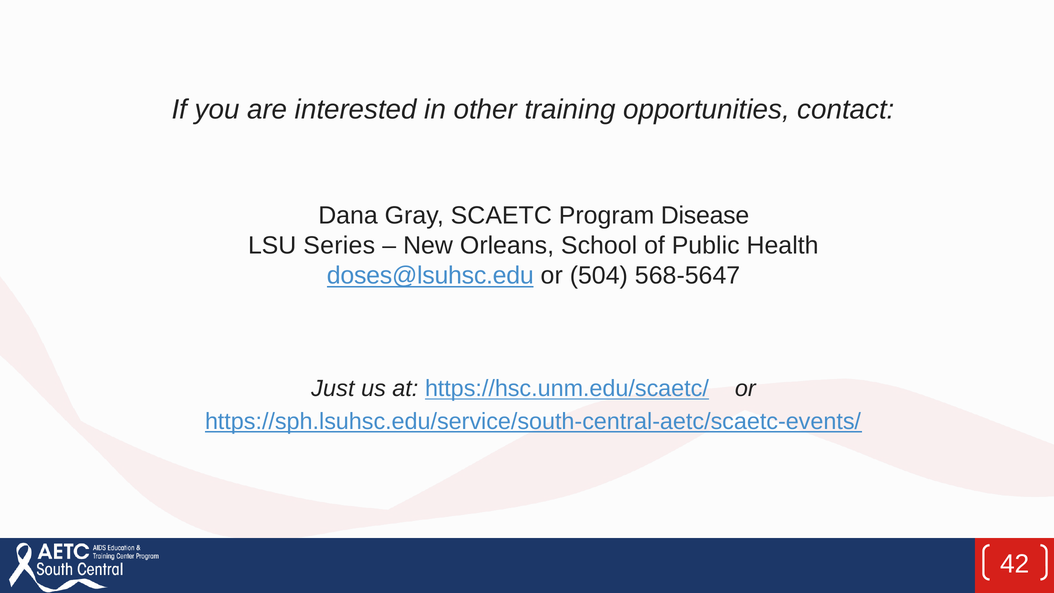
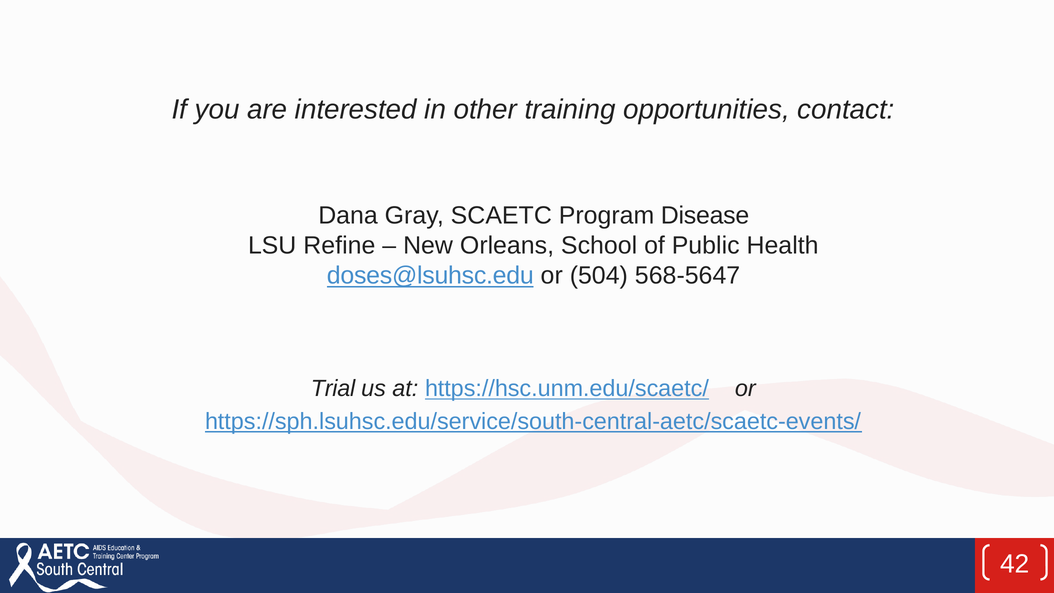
Series: Series -> Refine
Just: Just -> Trial
